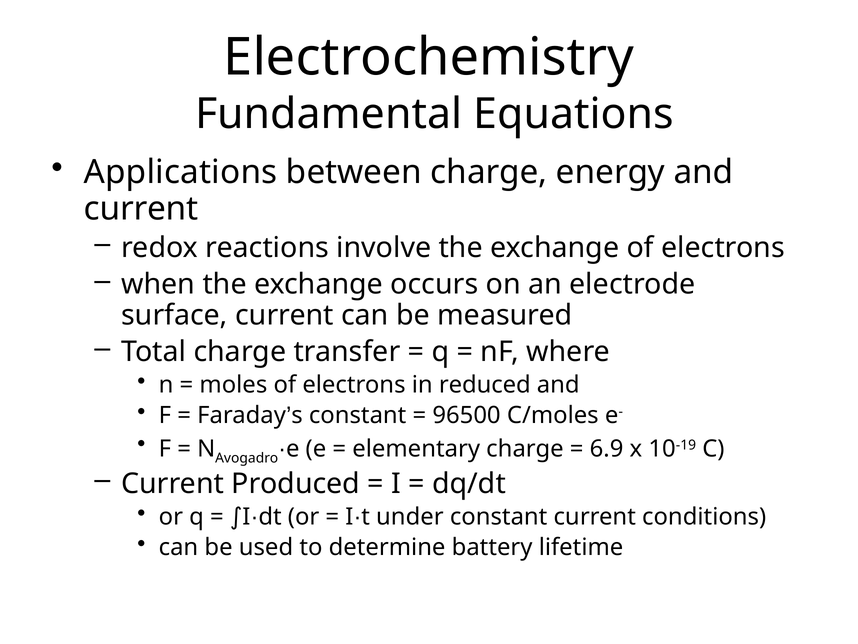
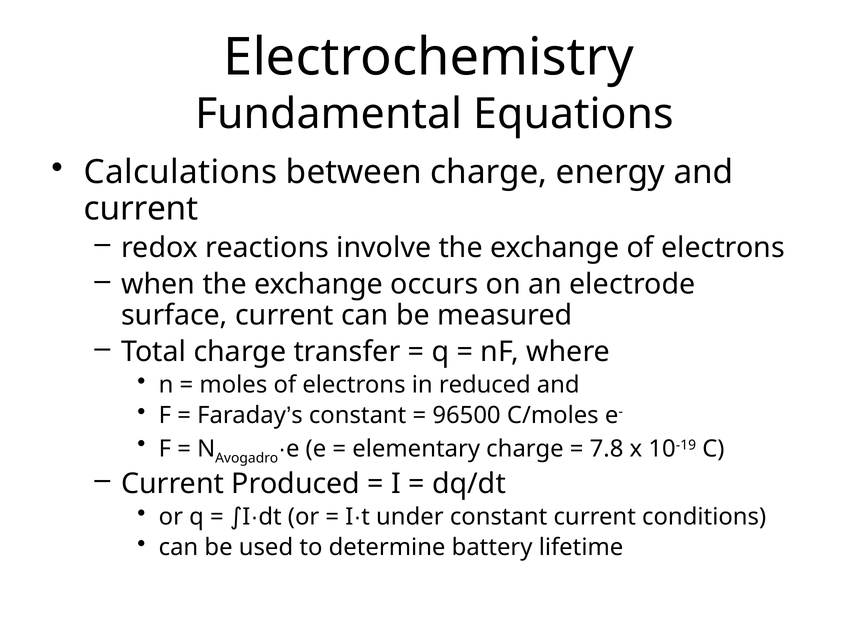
Applications: Applications -> Calculations
6.9: 6.9 -> 7.8
